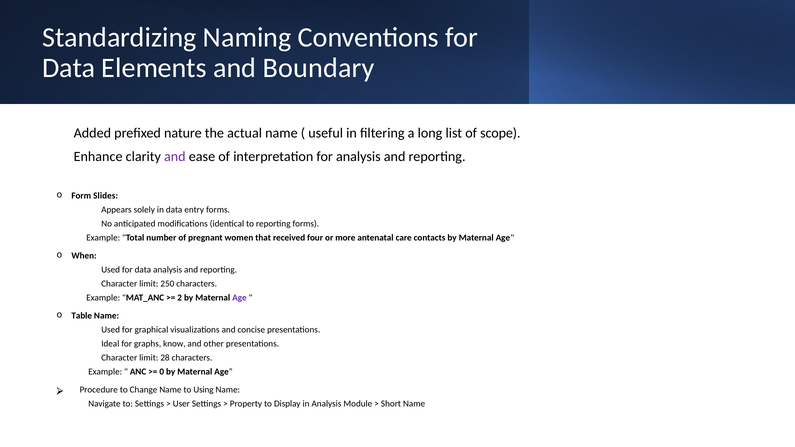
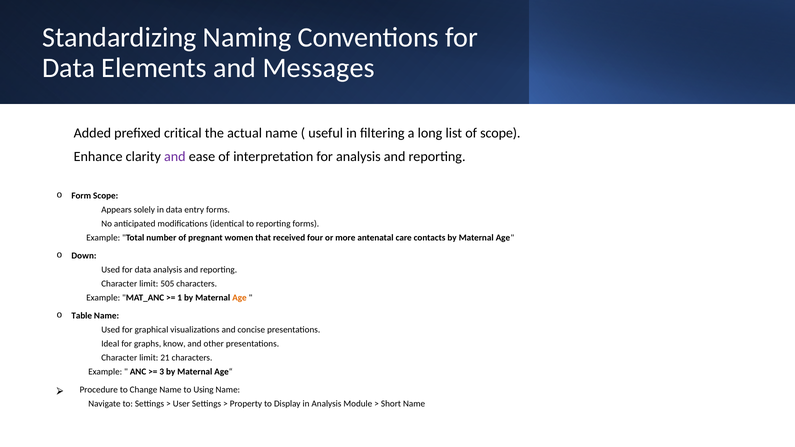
Boundary: Boundary -> Messages
nature: nature -> critical
Form Slides: Slides -> Scope
When: When -> Down
250: 250 -> 505
2: 2 -> 1
Age at (239, 298) colour: purple -> orange
28: 28 -> 21
0: 0 -> 3
